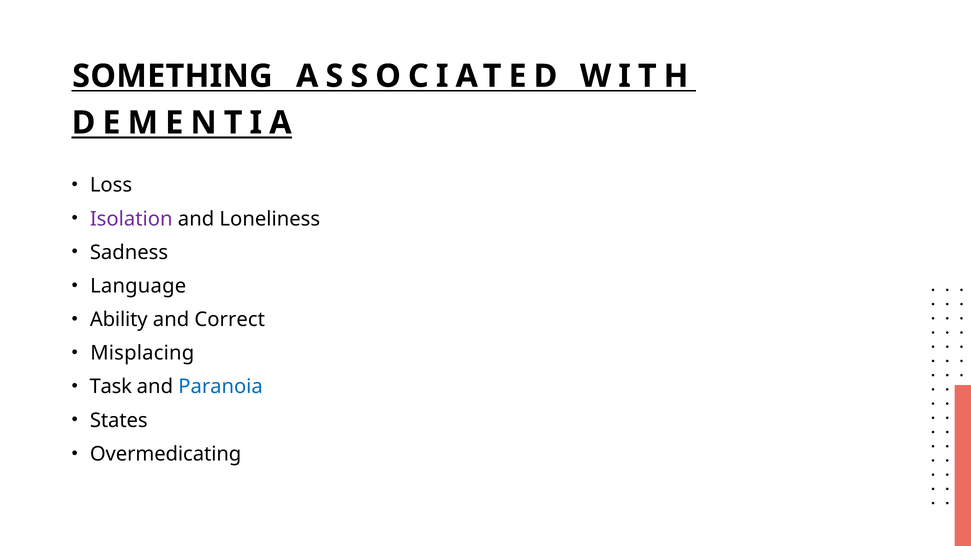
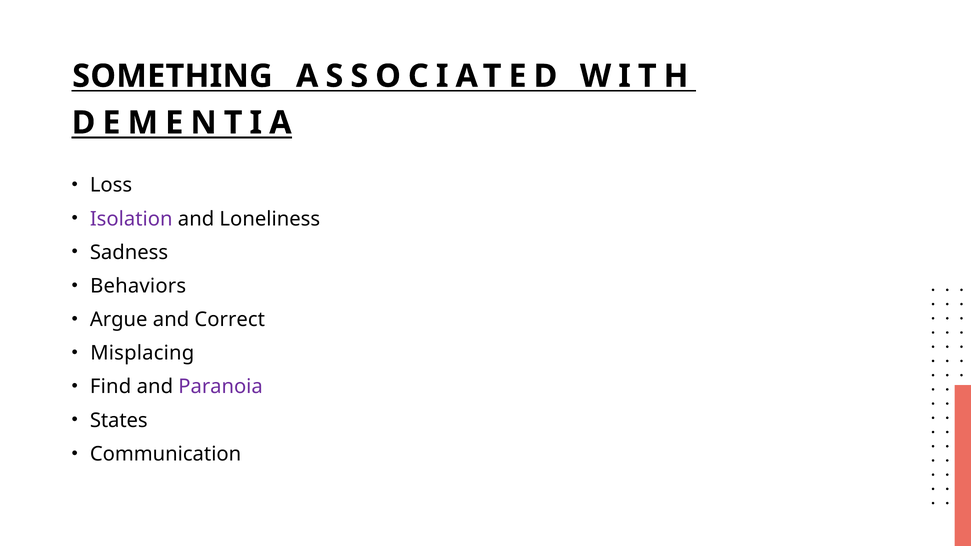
Language: Language -> Behaviors
Ability: Ability -> Argue
Task: Task -> Find
Paranoia colour: blue -> purple
Overmedicating: Overmedicating -> Communication
